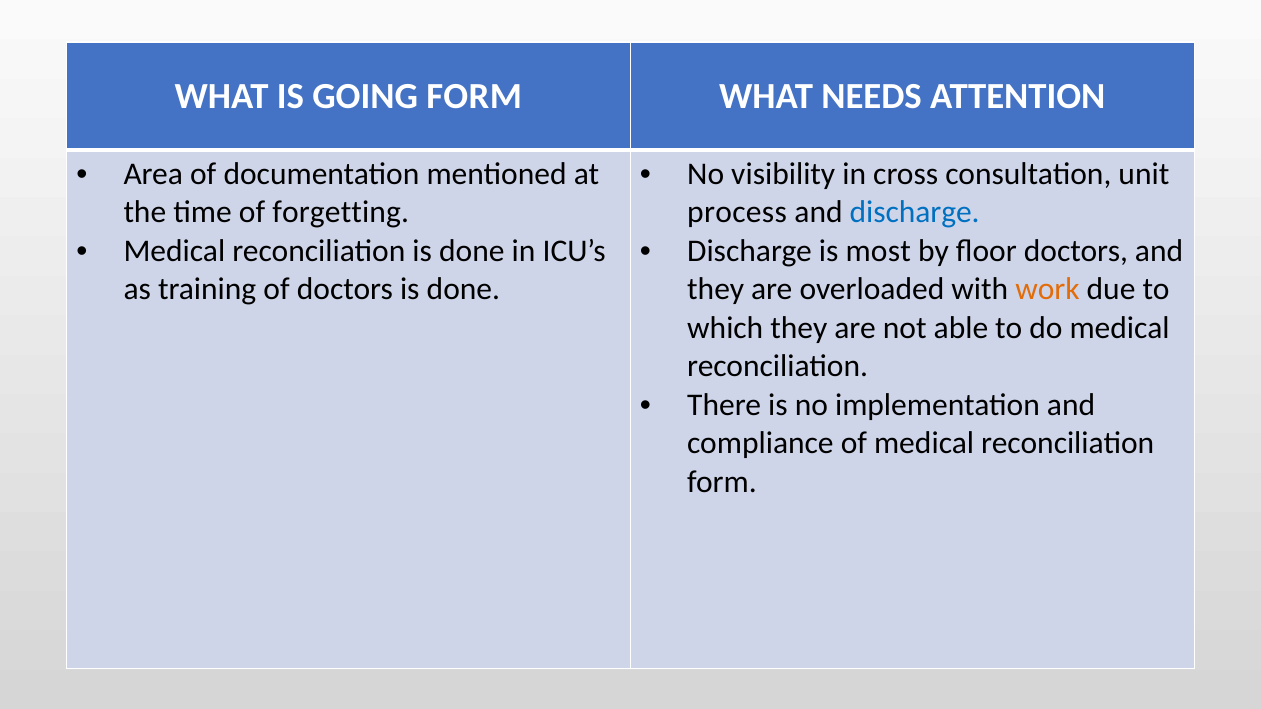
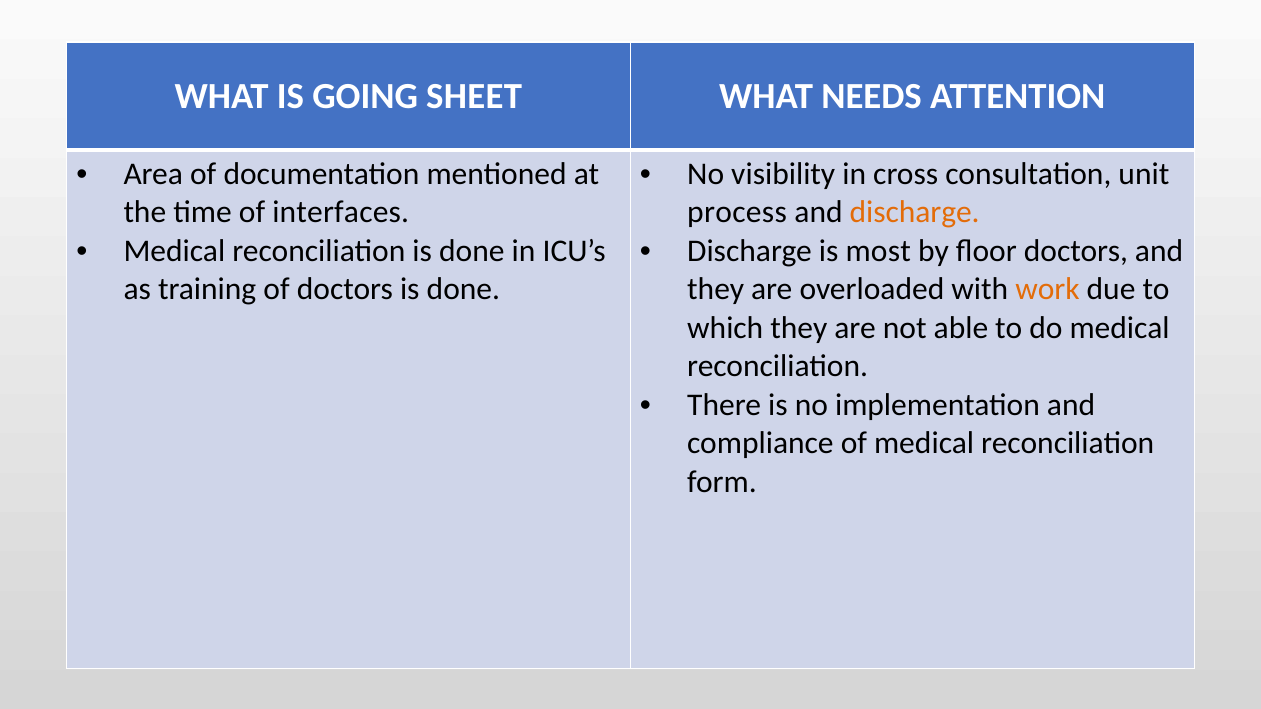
GOING FORM: FORM -> SHEET
forgetting: forgetting -> interfaces
discharge at (915, 213) colour: blue -> orange
